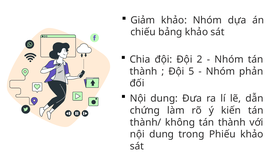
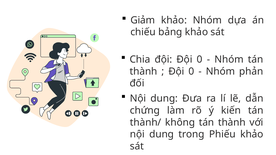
đội Đội 2: 2 -> 0
5 at (191, 71): 5 -> 0
